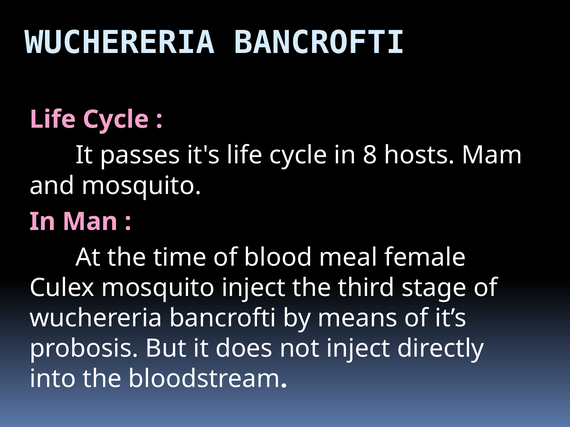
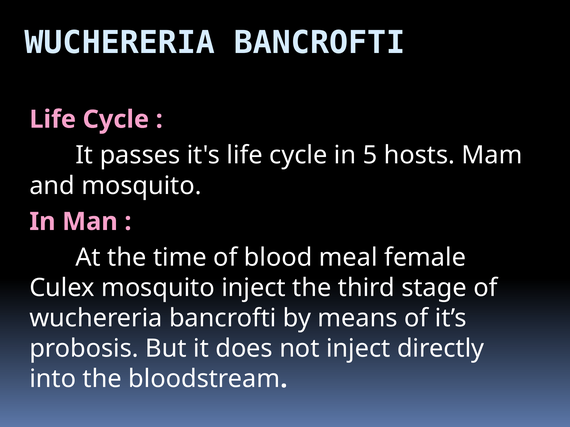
8: 8 -> 5
